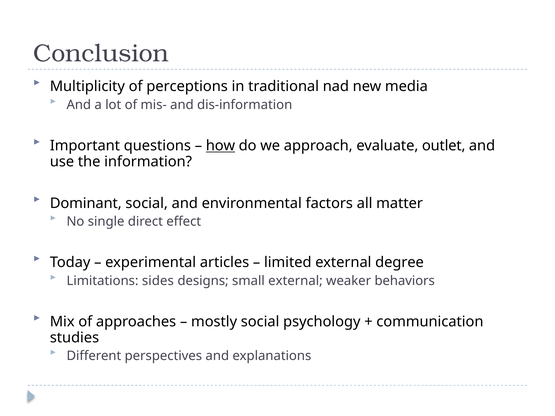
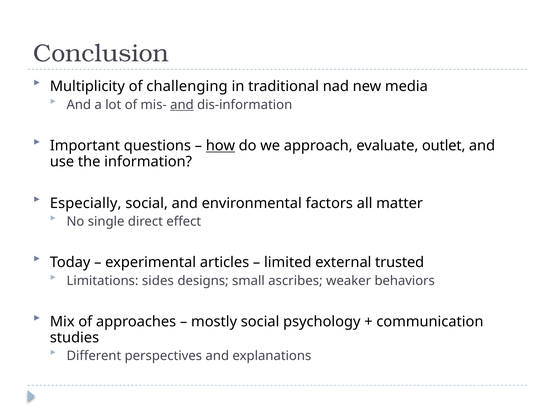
perceptions: perceptions -> challenging
and at (182, 105) underline: none -> present
Dominant: Dominant -> Especially
degree: degree -> trusted
small external: external -> ascribes
